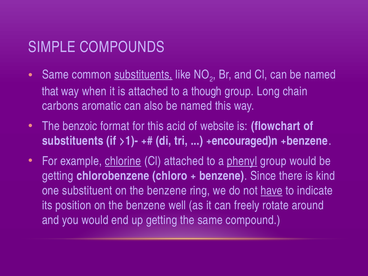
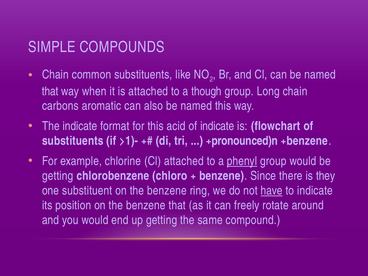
Same at (55, 74): Same -> Chain
substituents at (143, 74) underline: present -> none
The benzoic: benzoic -> indicate
of website: website -> indicate
+encouraged)n: +encouraged)n -> +pronounced)n
chlorine underline: present -> none
kind: kind -> they
benzene well: well -> that
